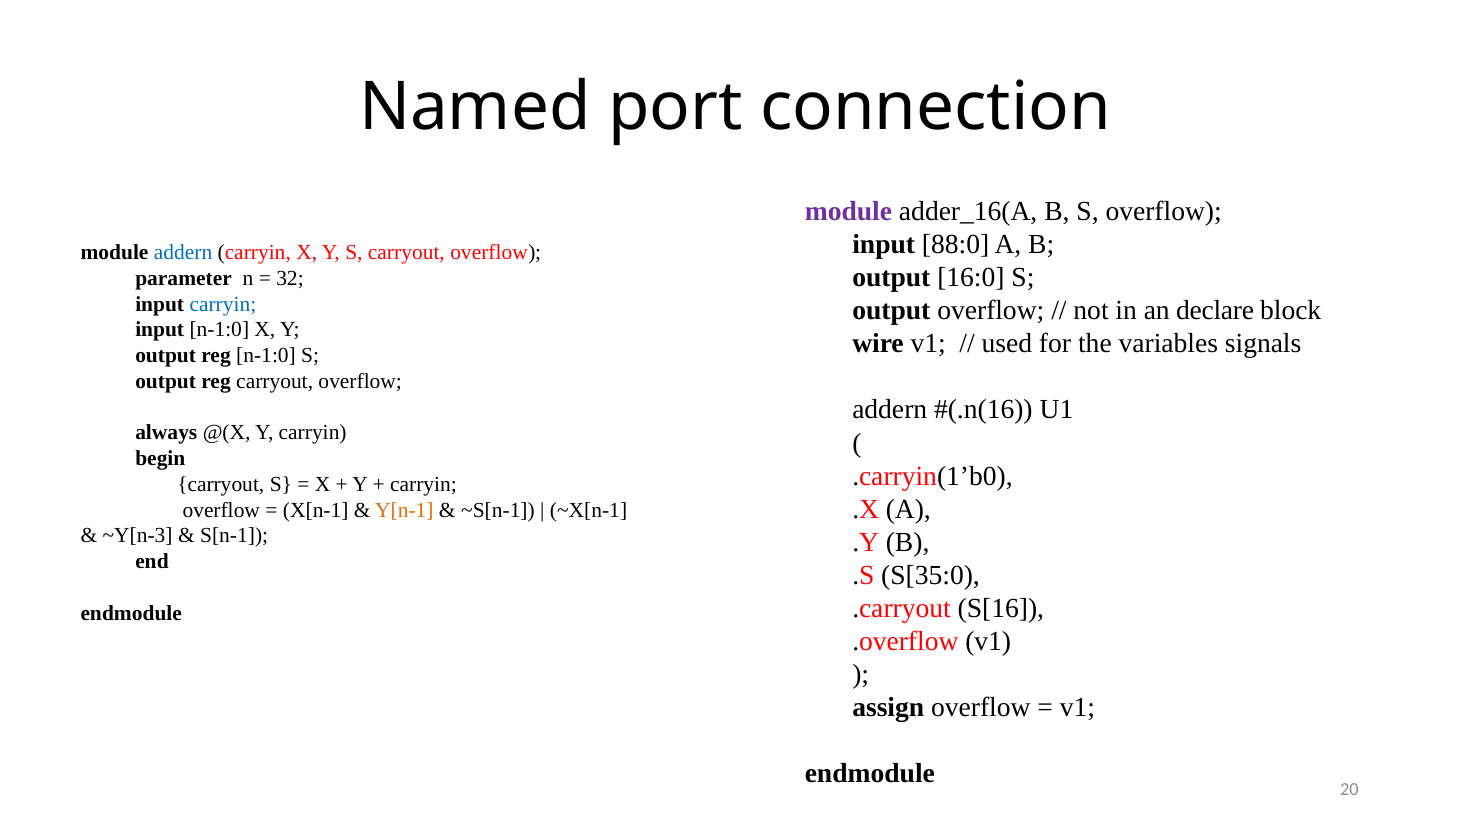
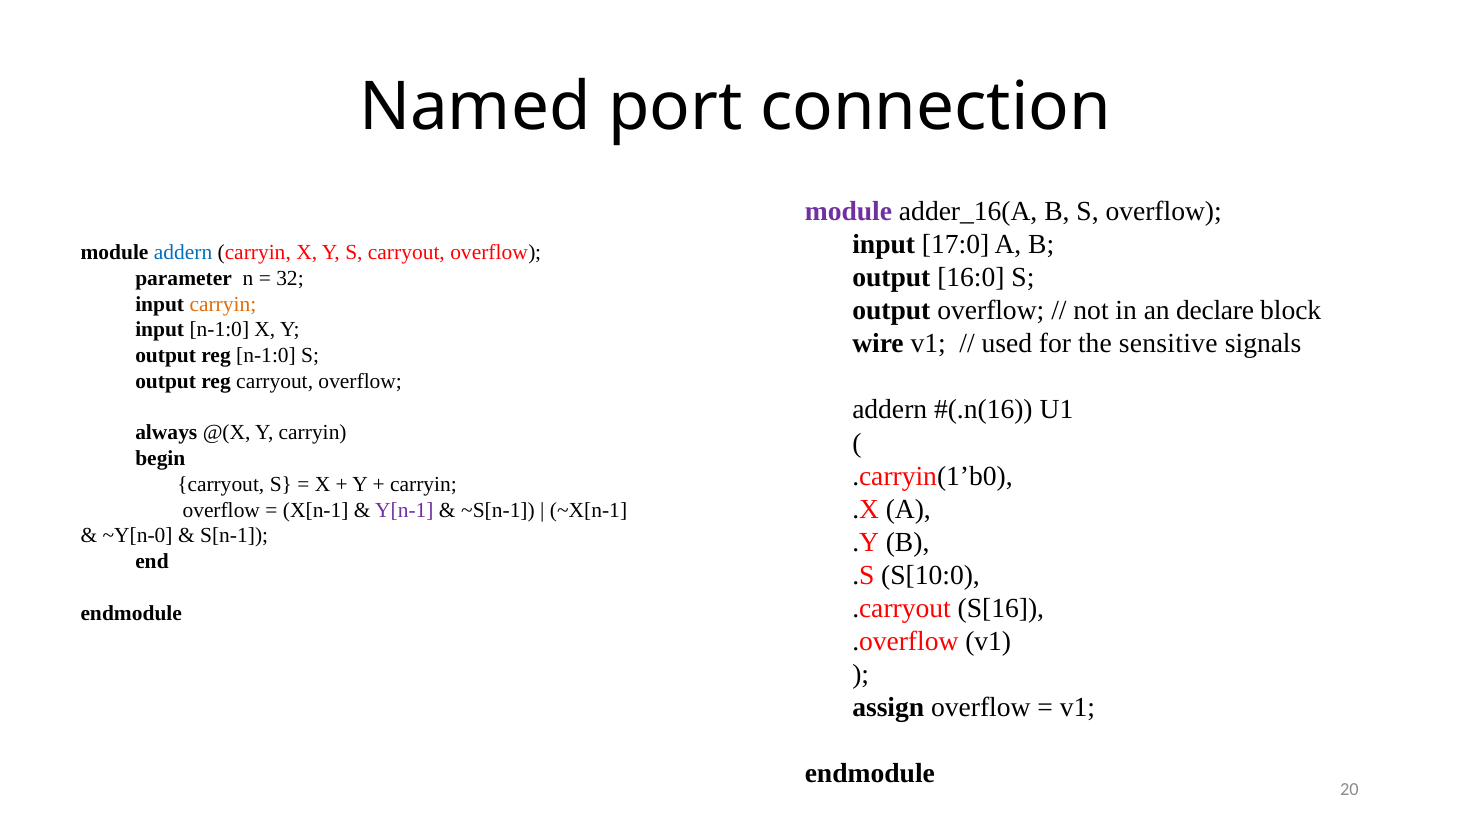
88:0: 88:0 -> 17:0
carryin at (223, 304) colour: blue -> orange
variables: variables -> sensitive
Y[n-1 colour: orange -> purple
~Y[n-3: ~Y[n-3 -> ~Y[n-0
S[35:0: S[35:0 -> S[10:0
